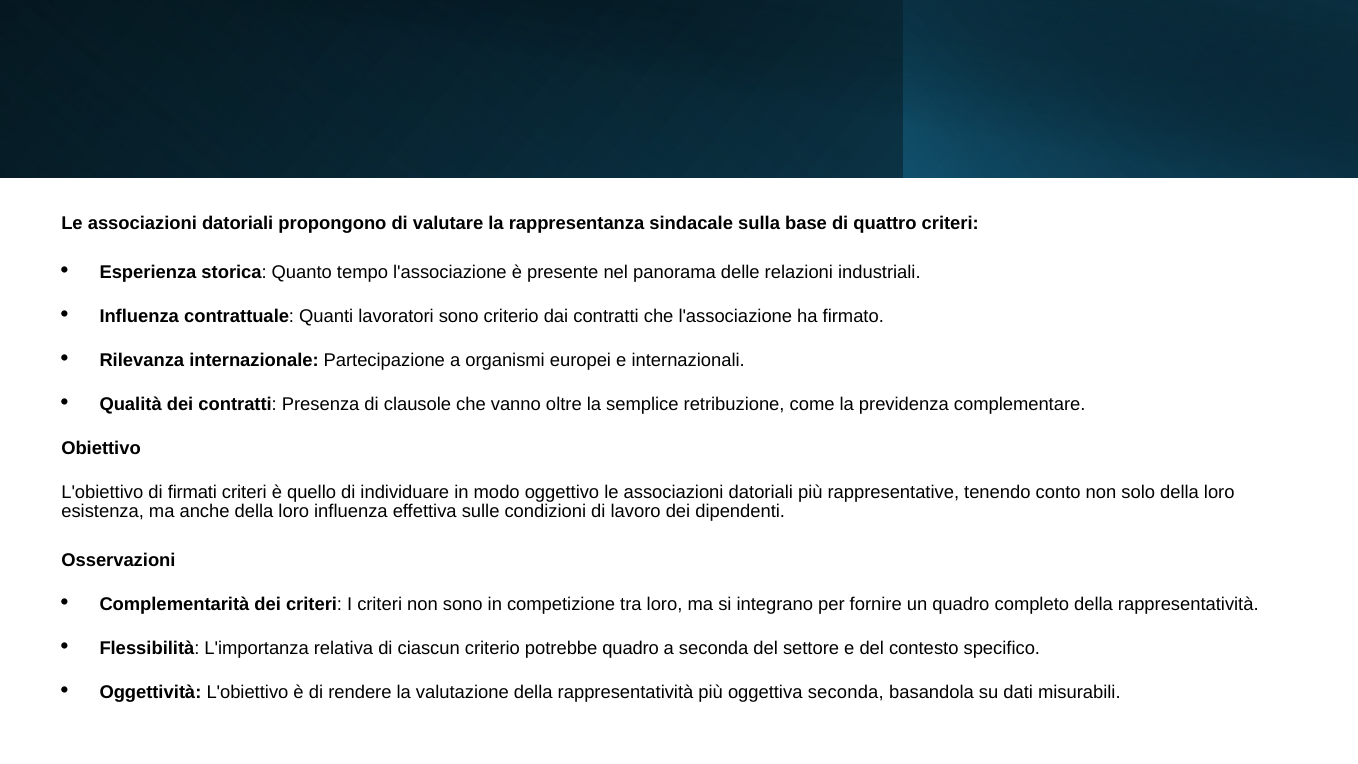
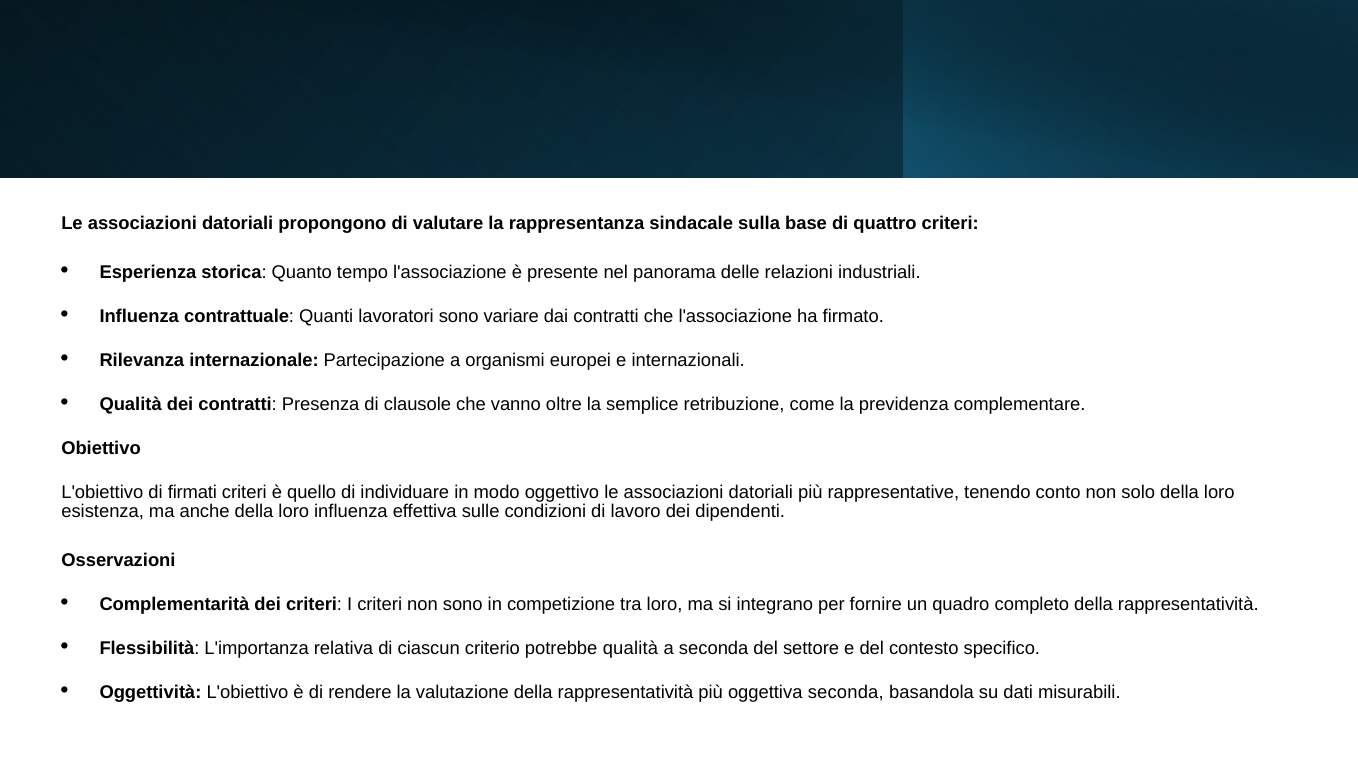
sono criterio: criterio -> variare
potrebbe quadro: quadro -> qualità
